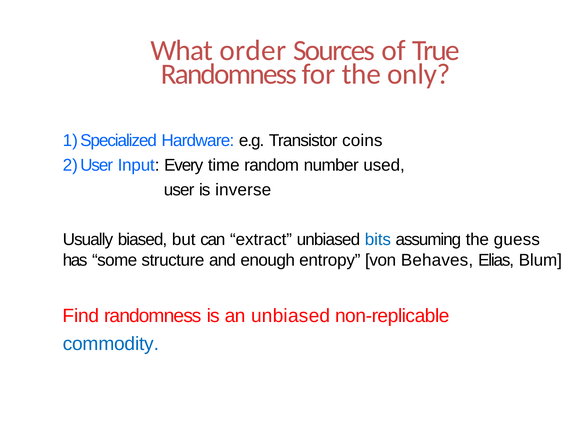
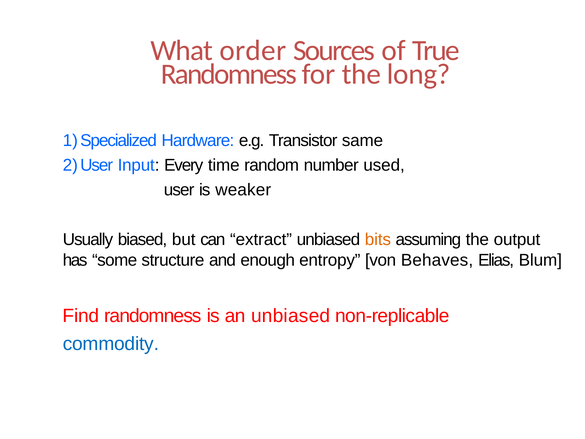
only: only -> long
coins: coins -> same
inverse: inverse -> weaker
bits colour: blue -> orange
guess: guess -> output
